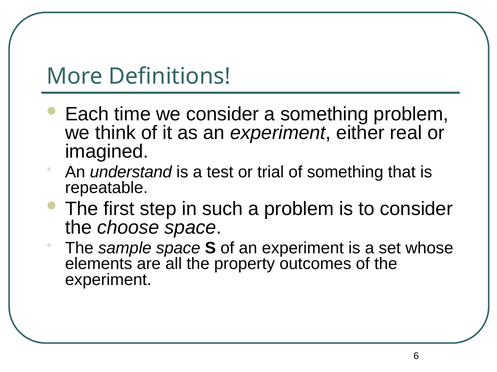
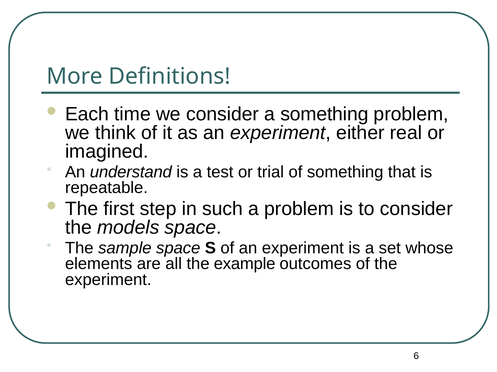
choose: choose -> models
property: property -> example
